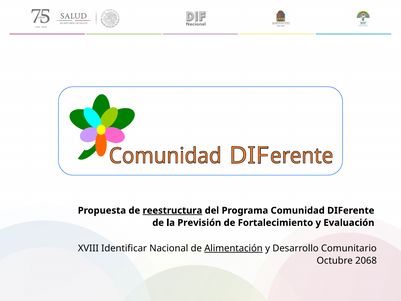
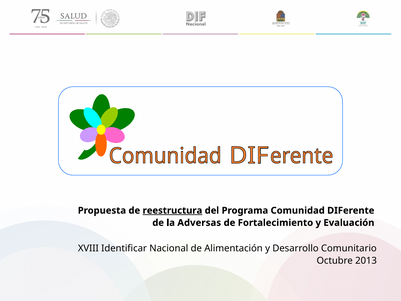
Previsión: Previsión -> Adversas
Alimentación underline: present -> none
2068: 2068 -> 2013
